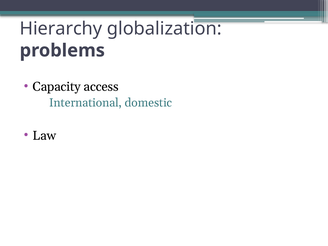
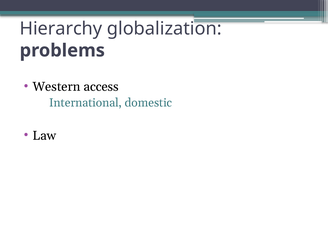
Capacity: Capacity -> Western
